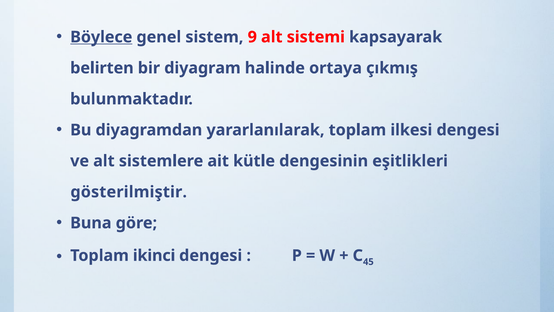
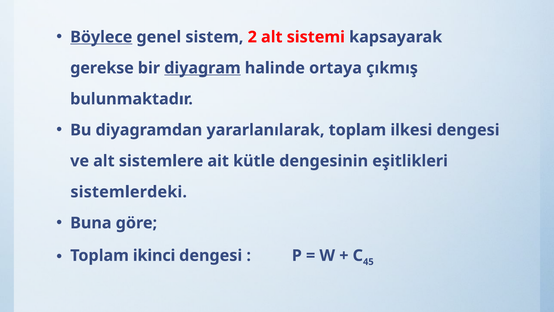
9: 9 -> 2
belirten: belirten -> gerekse
diyagram underline: none -> present
gösterilmiştir: gösterilmiştir -> sistemlerdeki
